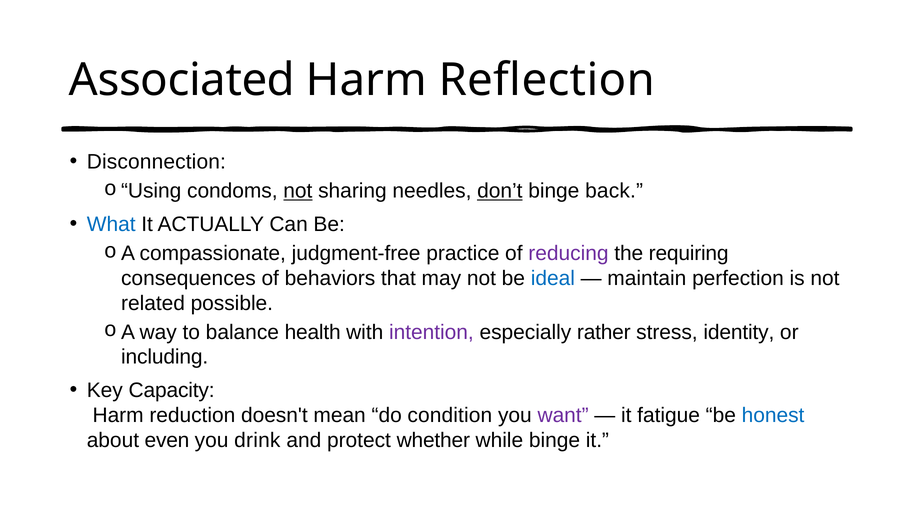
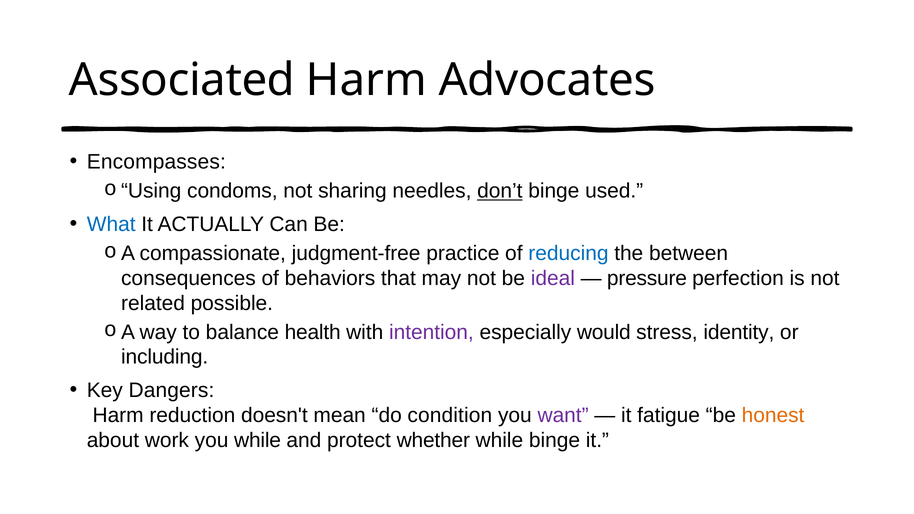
Reflection: Reflection -> Advocates
Disconnection: Disconnection -> Encompasses
not at (298, 191) underline: present -> none
back: back -> used
reducing colour: purple -> blue
requiring: requiring -> between
ideal colour: blue -> purple
maintain: maintain -> pressure
rather: rather -> would
Capacity: Capacity -> Dangers
honest colour: blue -> orange
even: even -> work
you drink: drink -> while
